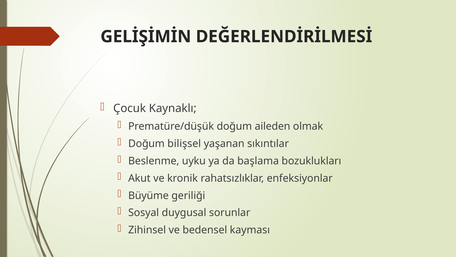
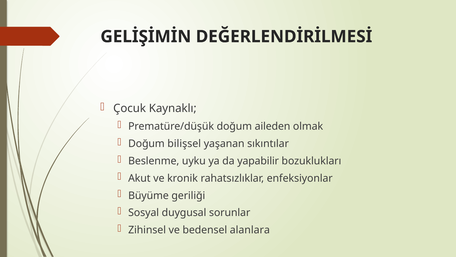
başlama: başlama -> yapabilir
kayması: kayması -> alanlara
